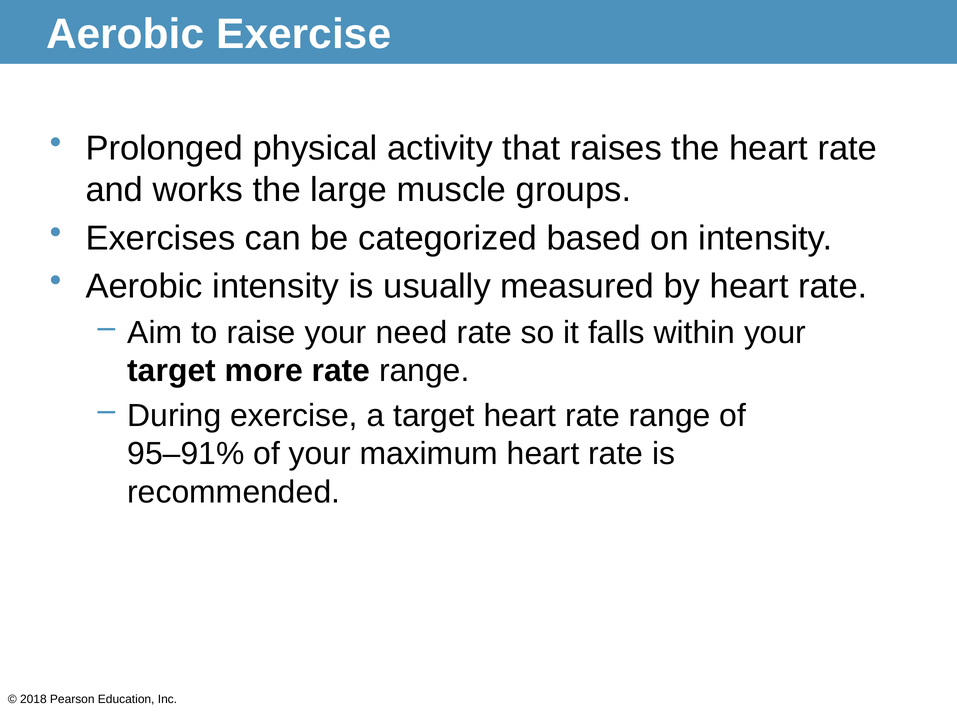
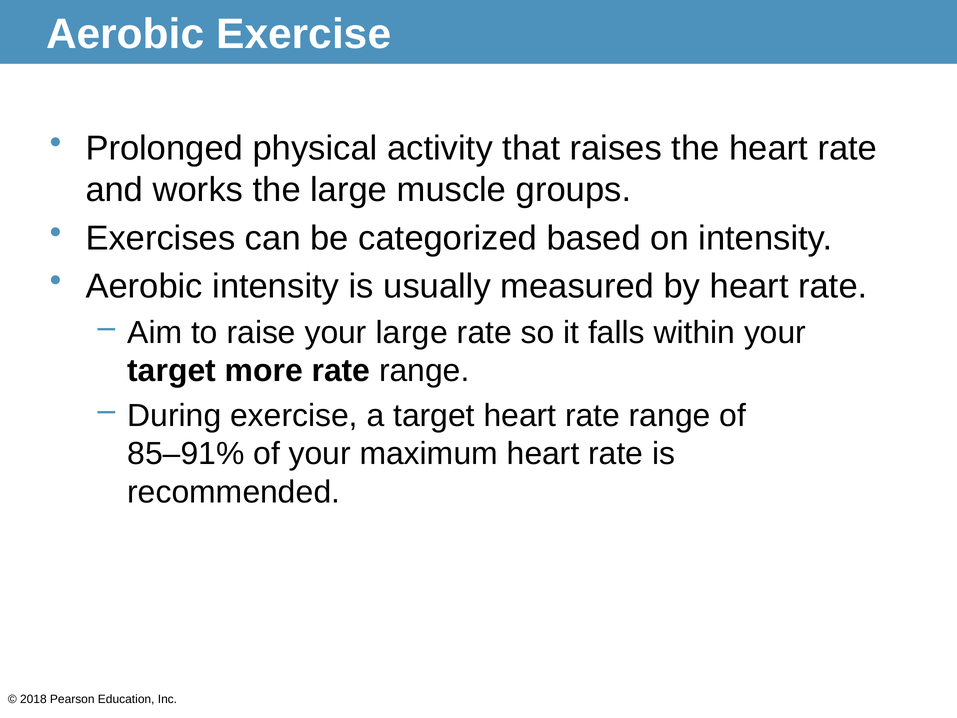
your need: need -> large
95–91%: 95–91% -> 85–91%
